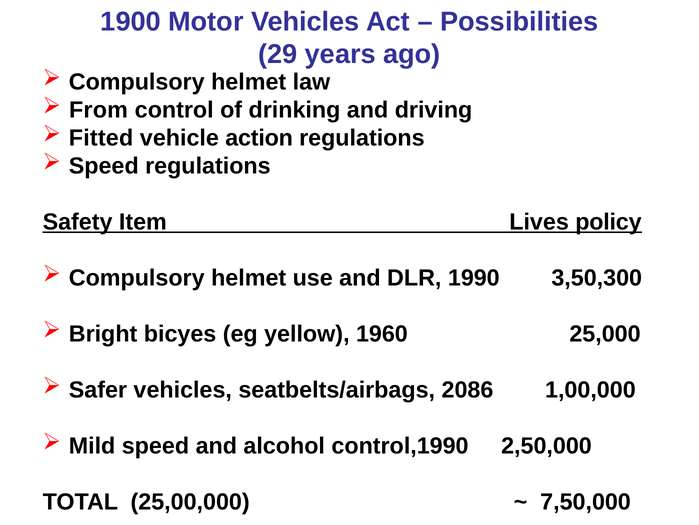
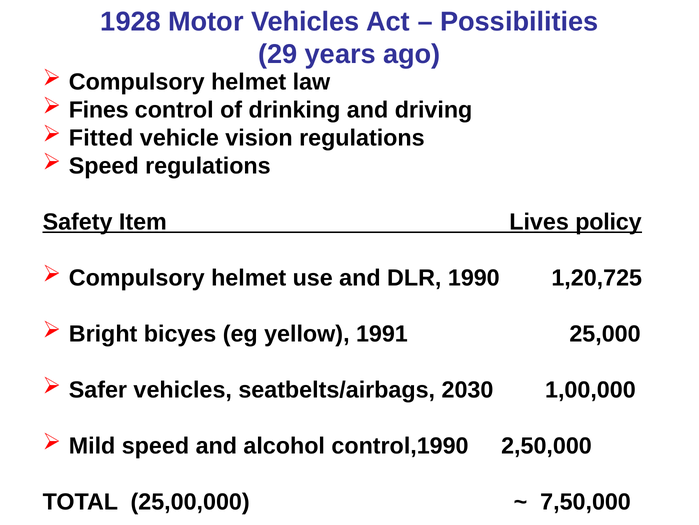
1900: 1900 -> 1928
From: From -> Fines
action: action -> vision
3,50,300: 3,50,300 -> 1,20,725
1960: 1960 -> 1991
2086: 2086 -> 2030
